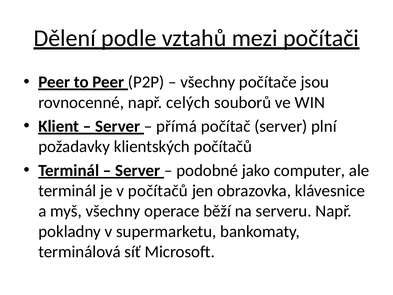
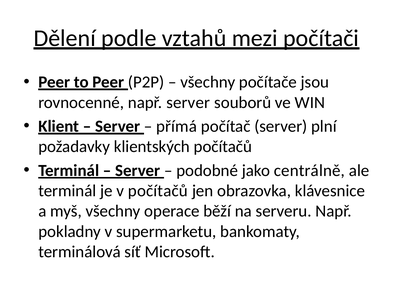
např celých: celých -> server
computer: computer -> centrálně
